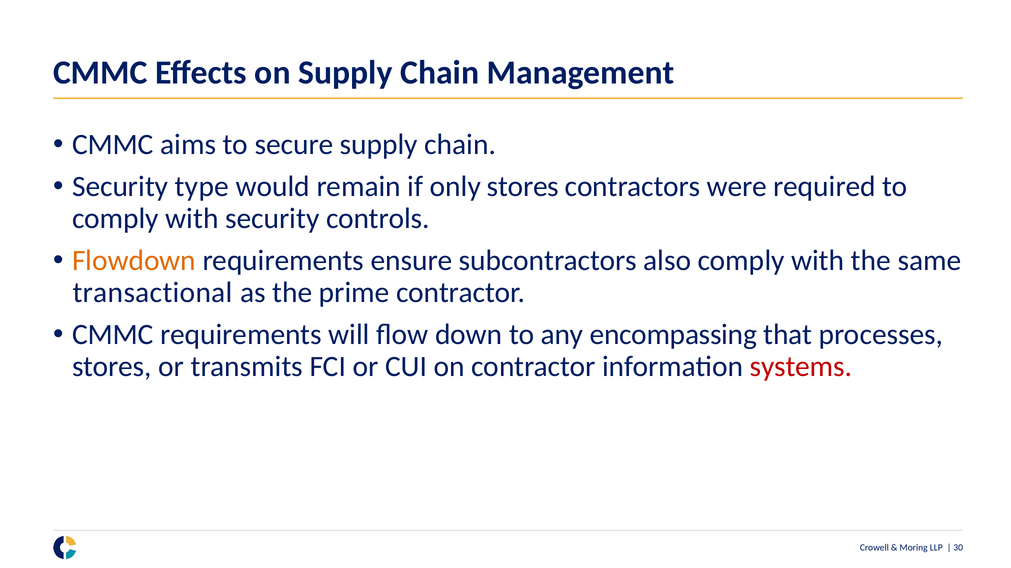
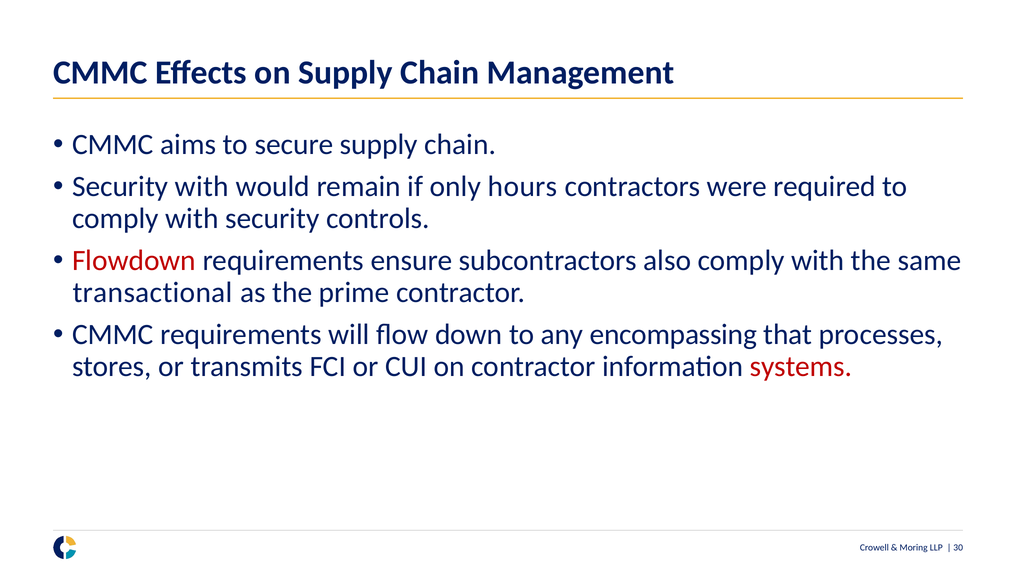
Security type: type -> with
only stores: stores -> hours
Flowdown colour: orange -> red
